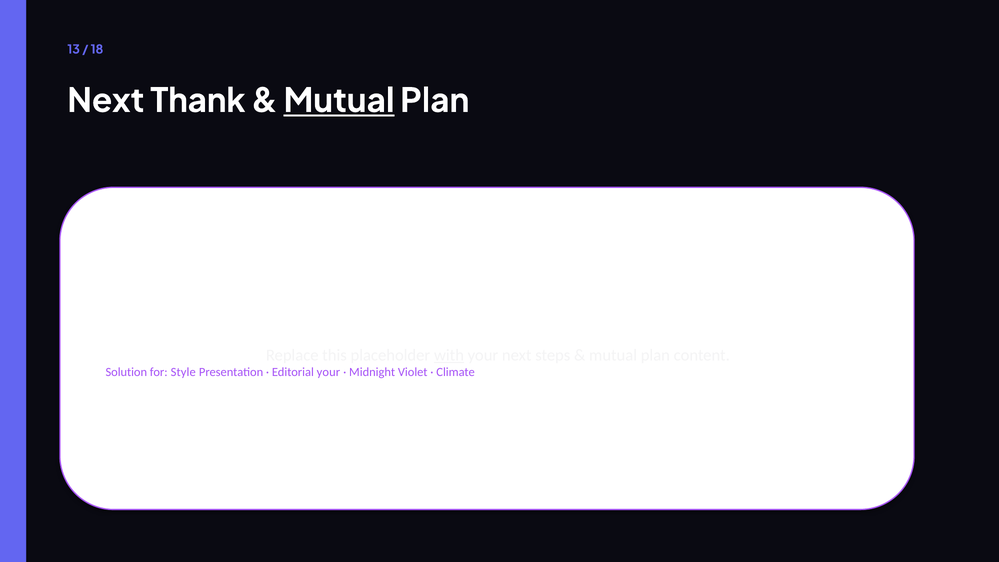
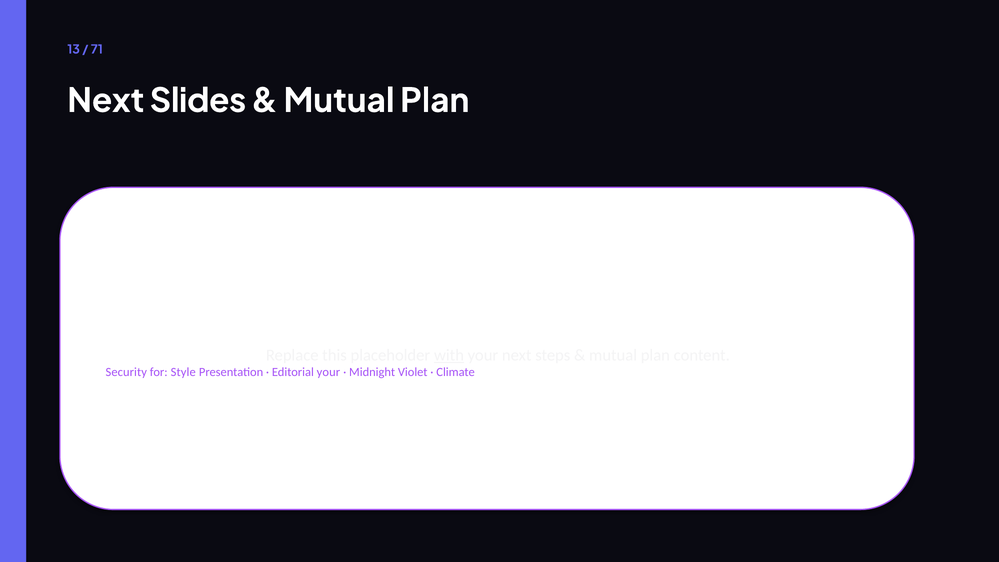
18: 18 -> 71
Thank: Thank -> Slides
Mutual at (339, 101) underline: present -> none
Solution: Solution -> Security
